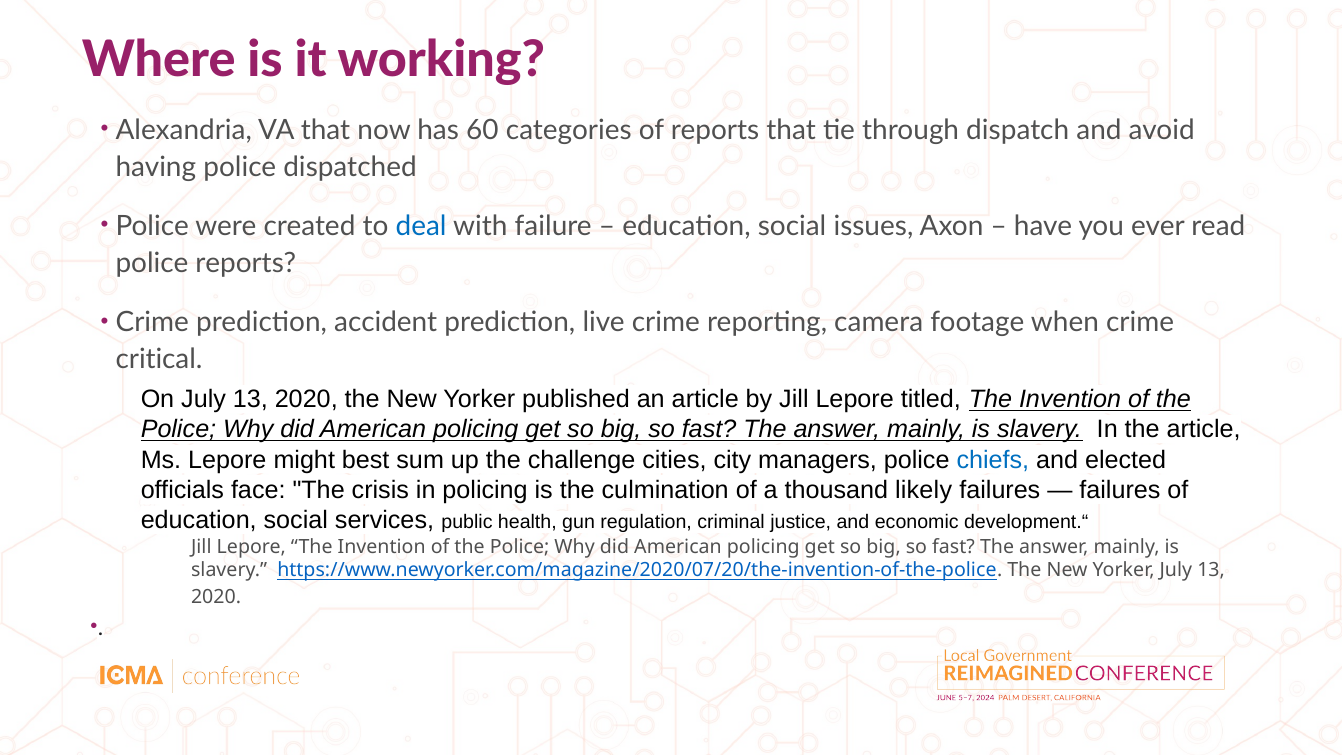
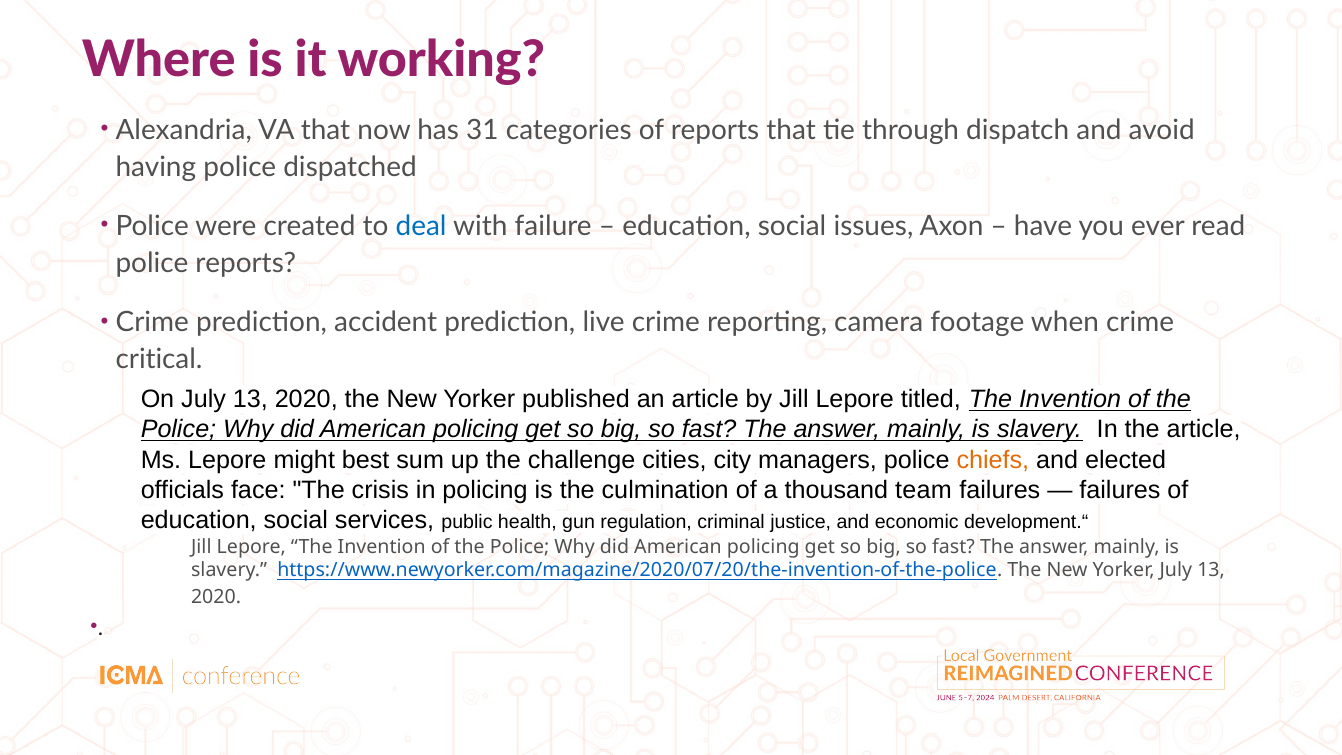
60: 60 -> 31
chiefs colour: blue -> orange
likely: likely -> team
